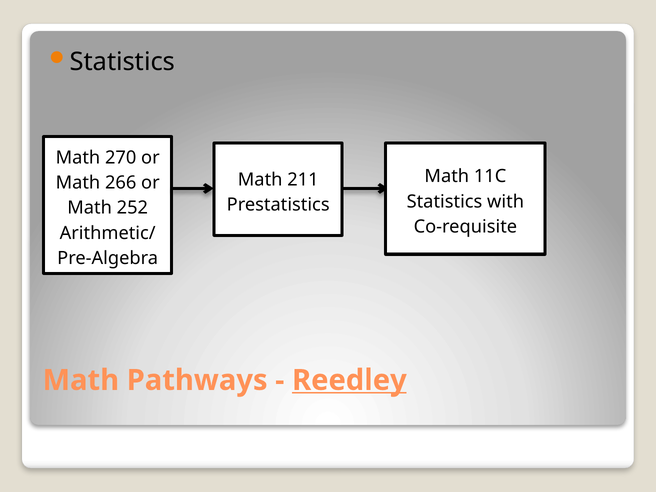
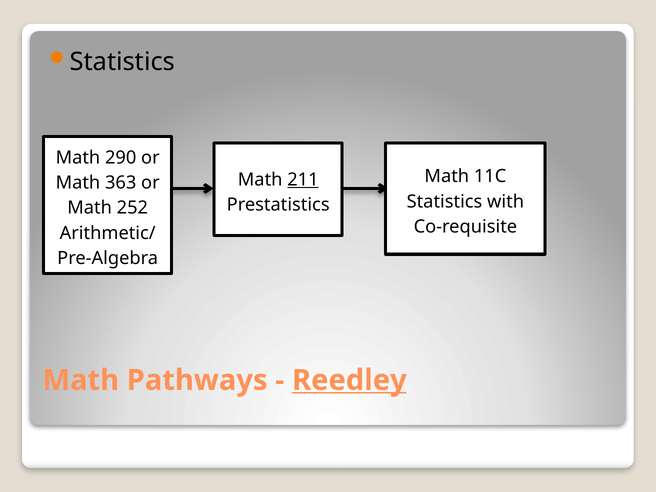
270: 270 -> 290
211 underline: none -> present
266: 266 -> 363
